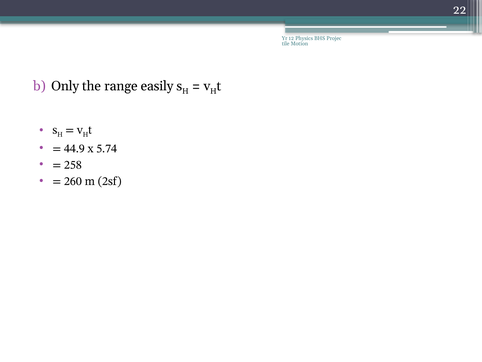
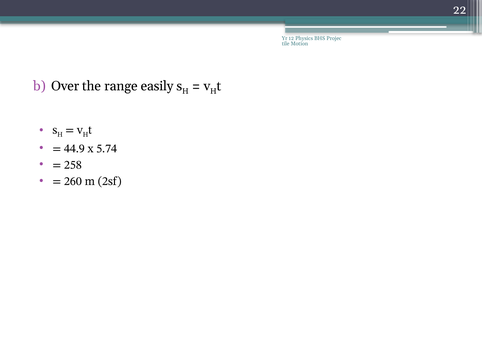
Only: Only -> Over
